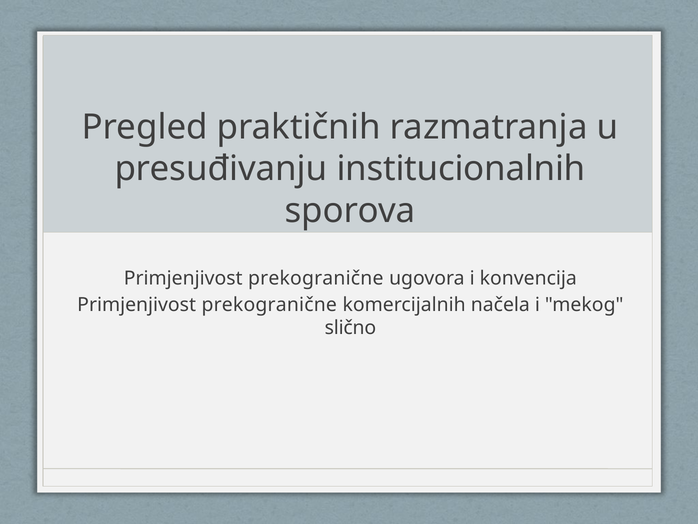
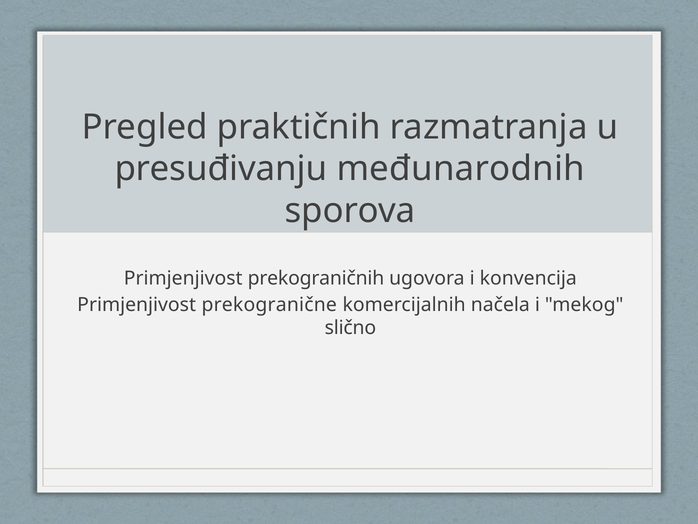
institucionalnih: institucionalnih -> međunarodnih
prekogranične at (316, 278): prekogranične -> prekograničnih
